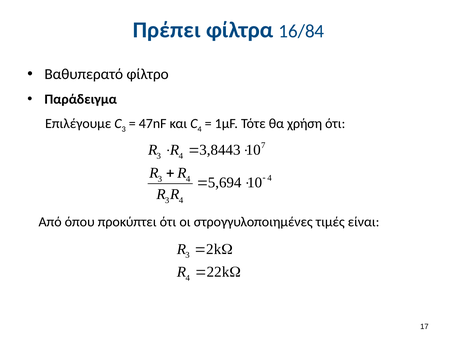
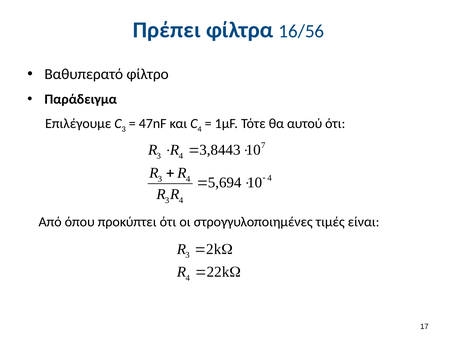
16/84: 16/84 -> 16/56
χρήση: χρήση -> αυτού
